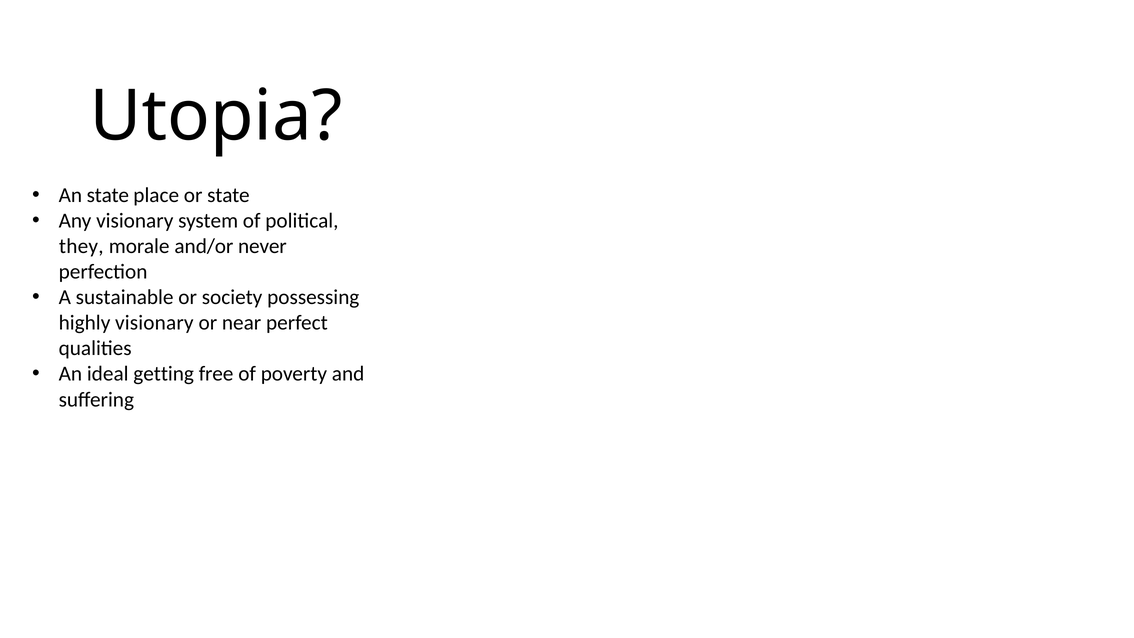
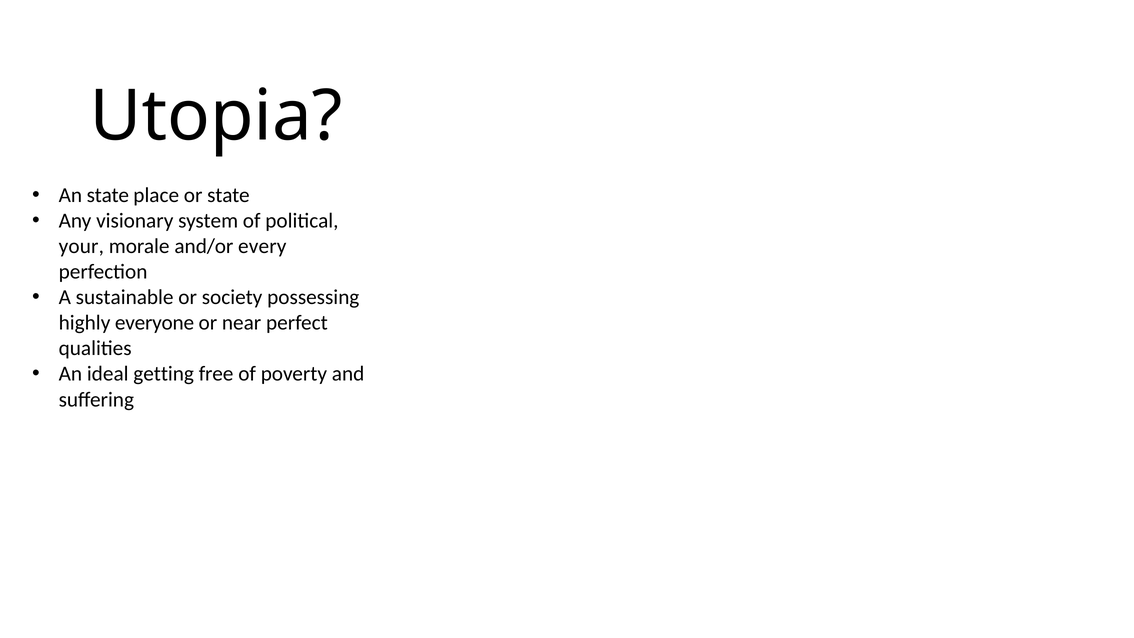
they: they -> your
never: never -> every
highly visionary: visionary -> everyone
